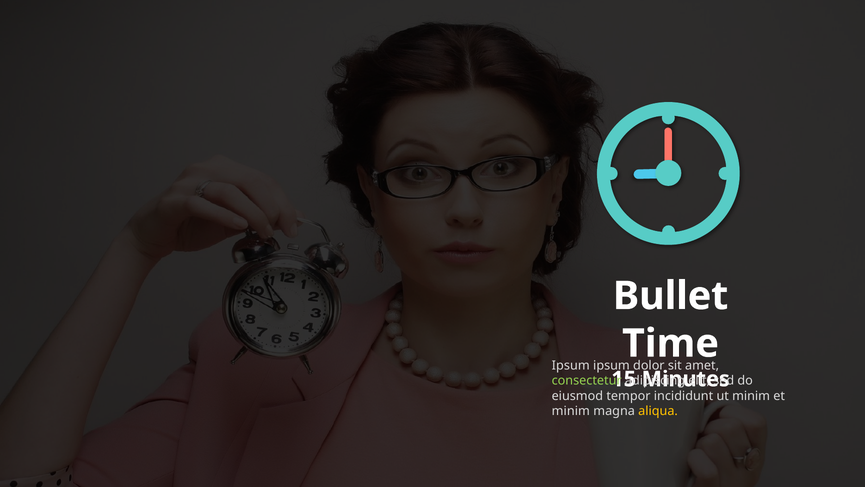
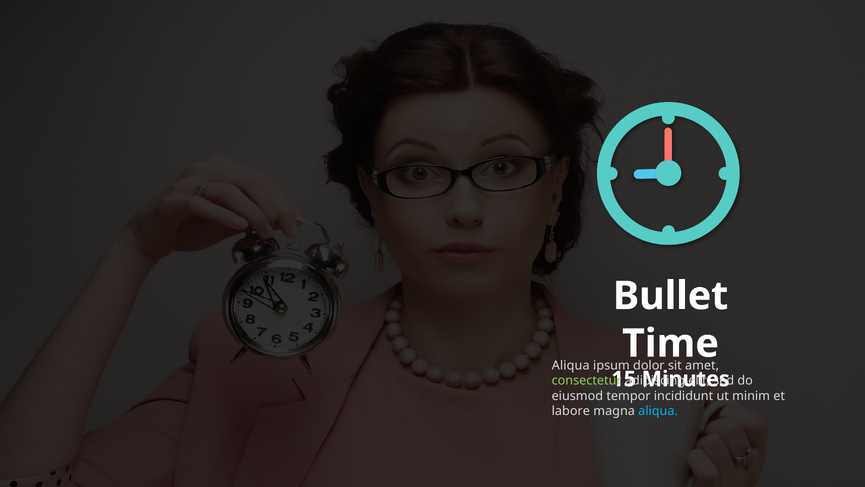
Ipsum at (571, 365): Ipsum -> Aliqua
minim at (571, 411): minim -> labore
aliqua at (658, 411) colour: yellow -> light blue
